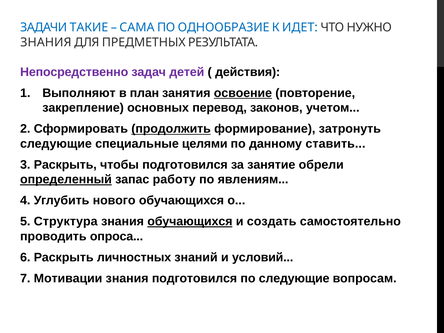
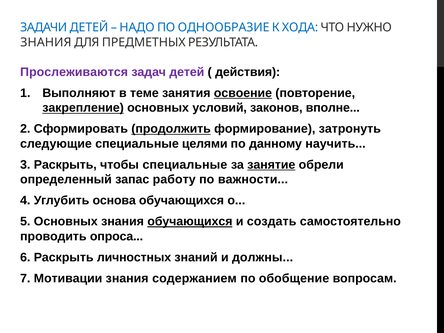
ЗАДАЧИ ТАКИЕ: ТАКИЕ -> ДЕТЕЙ
САМА: САМА -> НАДО
ИДЕТ: ИДЕТ -> ХОДА
Непосредственно: Непосредственно -> Прослеживаются
план: план -> теме
закрепление underline: none -> present
перевод: перевод -> условий
учетом: учетом -> вполне
ставить: ставить -> научить
чтобы подготовился: подготовился -> специальные
занятие underline: none -> present
определенный underline: present -> none
явлениям: явлениям -> важности
нового: нового -> основа
5 Структура: Структура -> Основных
условий: условий -> должны
знания подготовился: подготовился -> содержанием
по следующие: следующие -> обобщение
